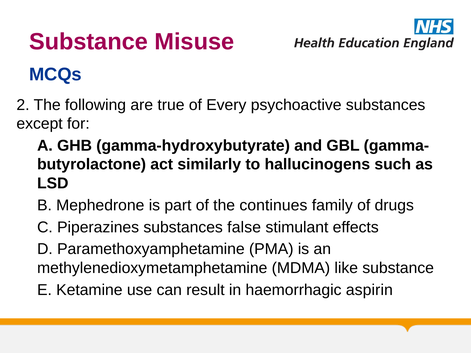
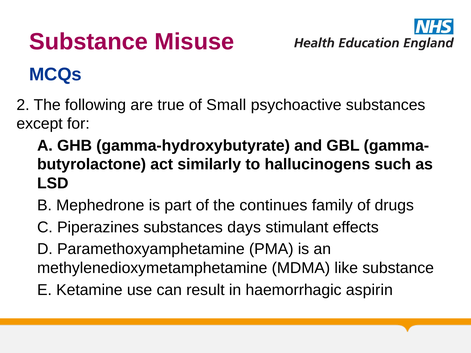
Every: Every -> Small
false: false -> days
